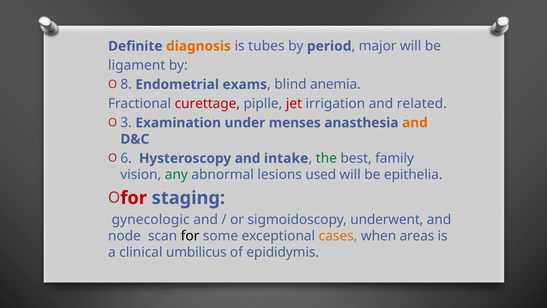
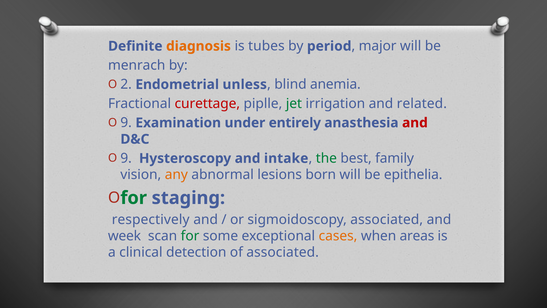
ligament: ligament -> menrach
8: 8 -> 2
exams: exams -> unless
jet colour: red -> green
3 at (126, 123): 3 -> 9
menses: menses -> entirely
and at (415, 123) colour: orange -> red
6 at (126, 158): 6 -> 9
any colour: green -> orange
used: used -> born
for at (134, 198) colour: red -> green
gynecologic: gynecologic -> respectively
sigmoidoscopy underwent: underwent -> associated
node: node -> week
for at (190, 236) colour: black -> green
umbilicus: umbilicus -> detection
of epididymis: epididymis -> associated
